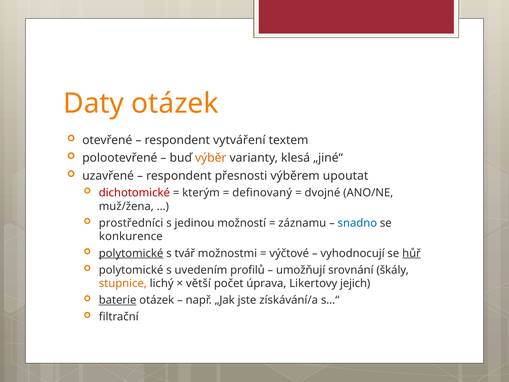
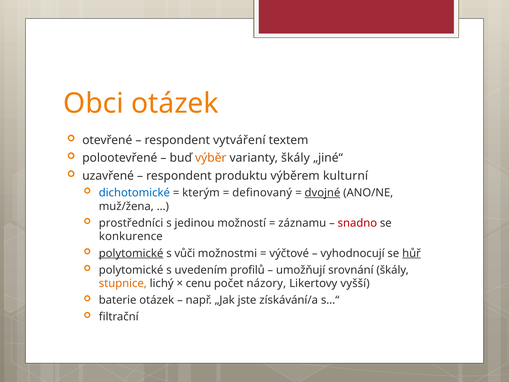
Daty: Daty -> Obci
varianty klesá: klesá -> škály
přesnosti: přesnosti -> produktu
upoutat: upoutat -> kulturní
dichotomické colour: red -> blue
dvojné underline: none -> present
snadno colour: blue -> red
tvář: tvář -> vůči
větší: větší -> cenu
úprava: úprava -> názory
jejich: jejich -> vyšší
baterie underline: present -> none
